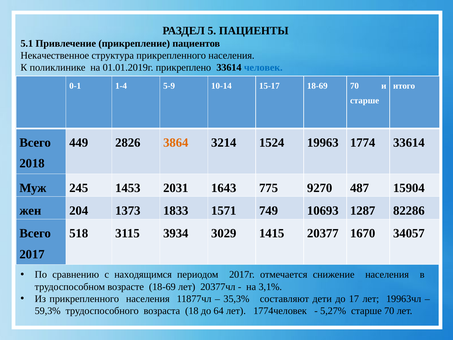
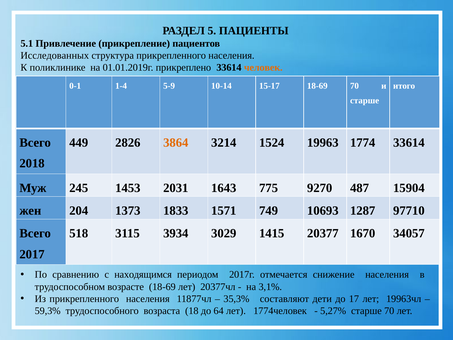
Некачественное: Некачественное -> Исследованных
человек colour: blue -> orange
82286: 82286 -> 97710
